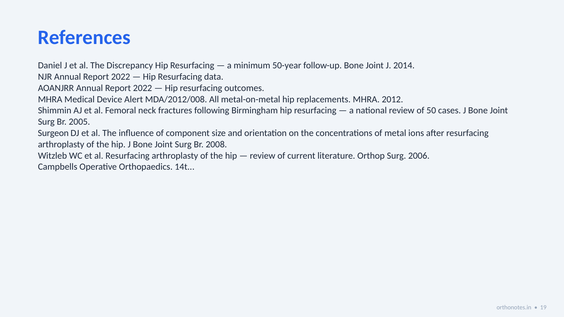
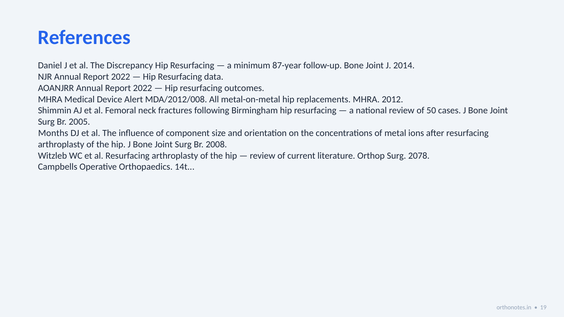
50-year: 50-year -> 87-year
Surgeon: Surgeon -> Months
2006: 2006 -> 2078
